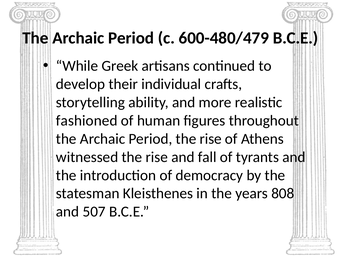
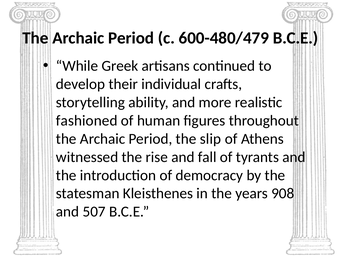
Period the rise: rise -> slip
808: 808 -> 908
